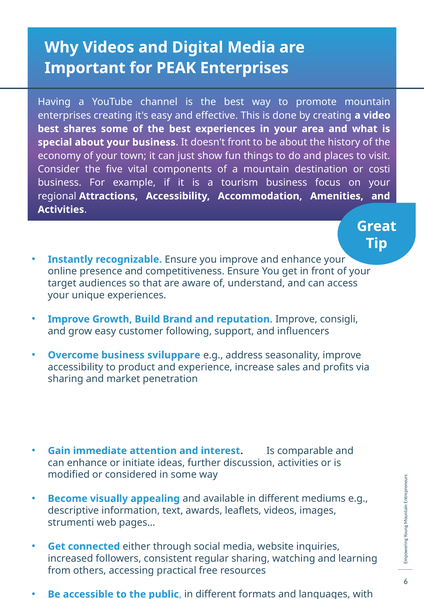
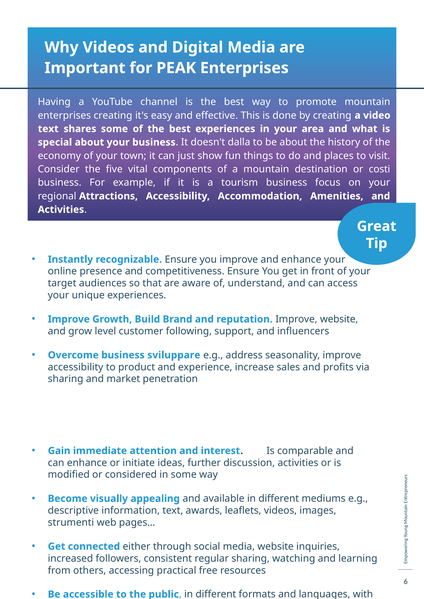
best at (48, 129): best -> text
doesn't front: front -> dalla
Improve consigli: consigli -> website
grow easy: easy -> level
